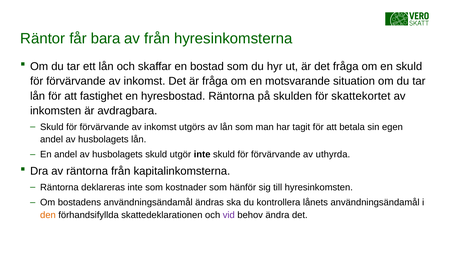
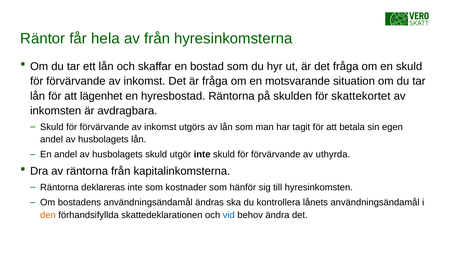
bara: bara -> hela
fastighet: fastighet -> lägenhet
vid colour: purple -> blue
